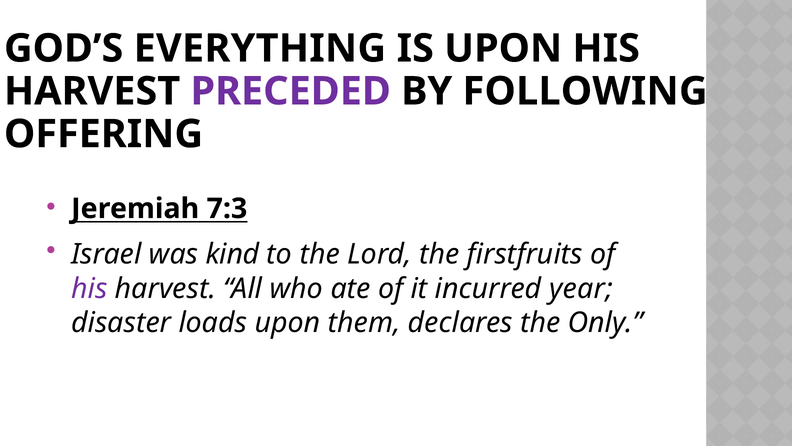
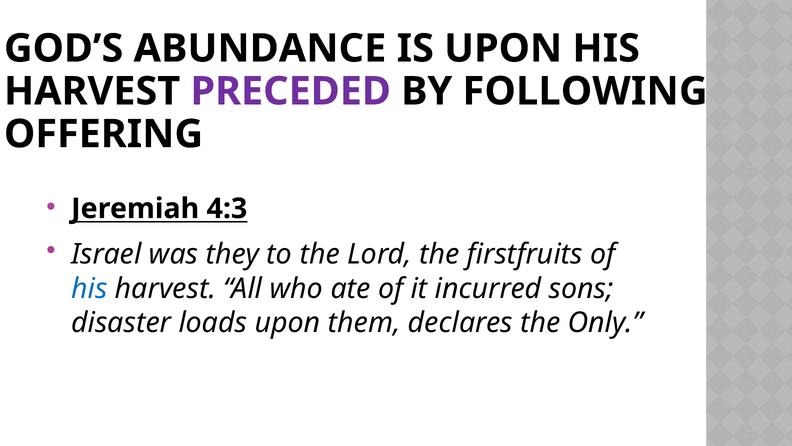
EVERYTHING: EVERYTHING -> ABUNDANCE
7:3: 7:3 -> 4:3
kind: kind -> they
his at (89, 288) colour: purple -> blue
year: year -> sons
